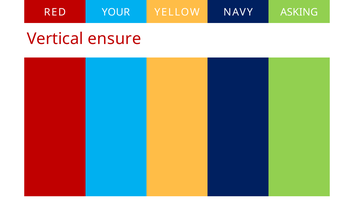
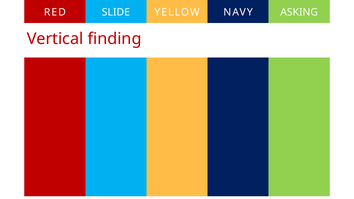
YOUR: YOUR -> SLIDE
ensure: ensure -> finding
